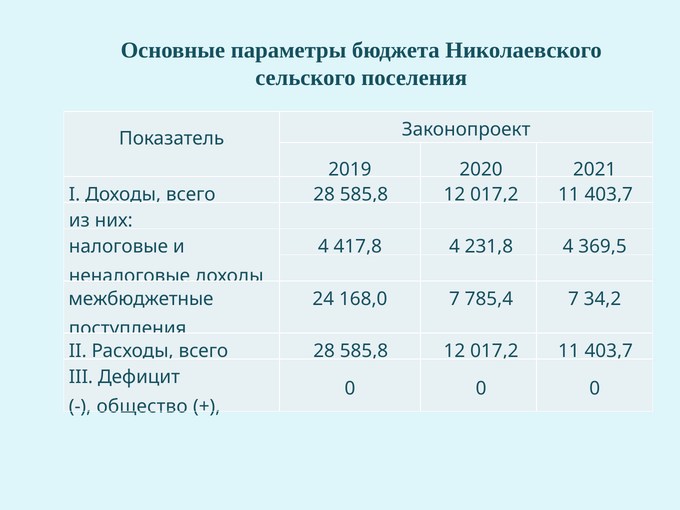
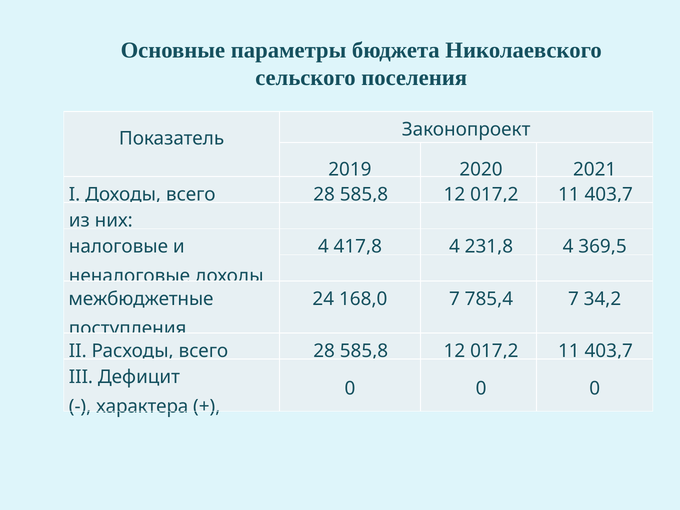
общество: общество -> характера
